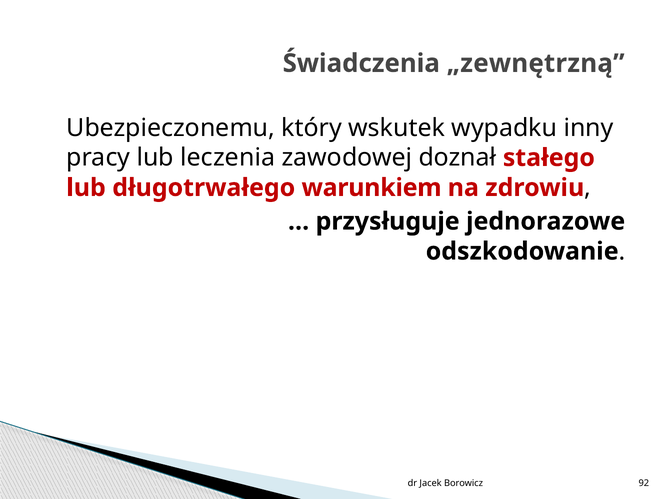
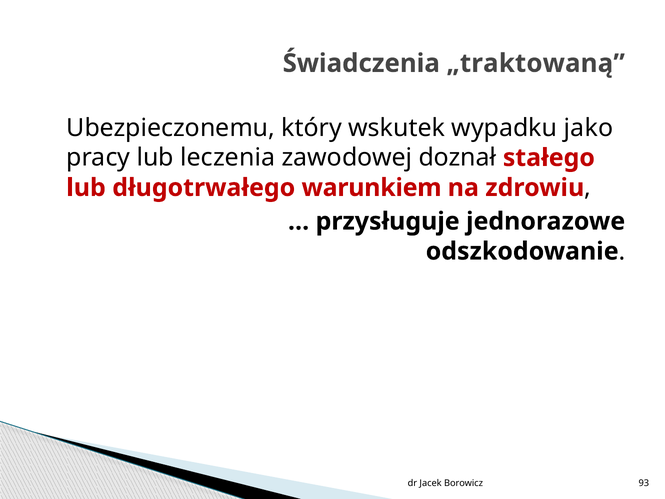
„zewnętrzną: „zewnętrzną -> „traktowaną
inny: inny -> jako
92: 92 -> 93
